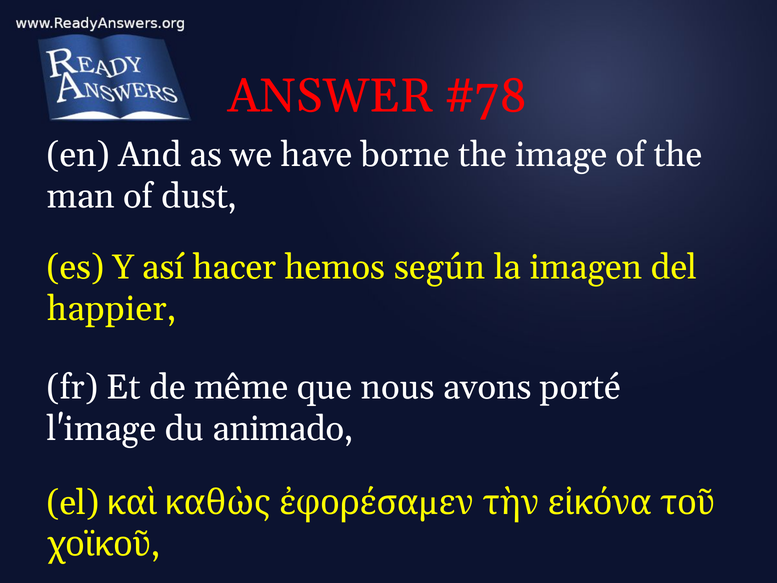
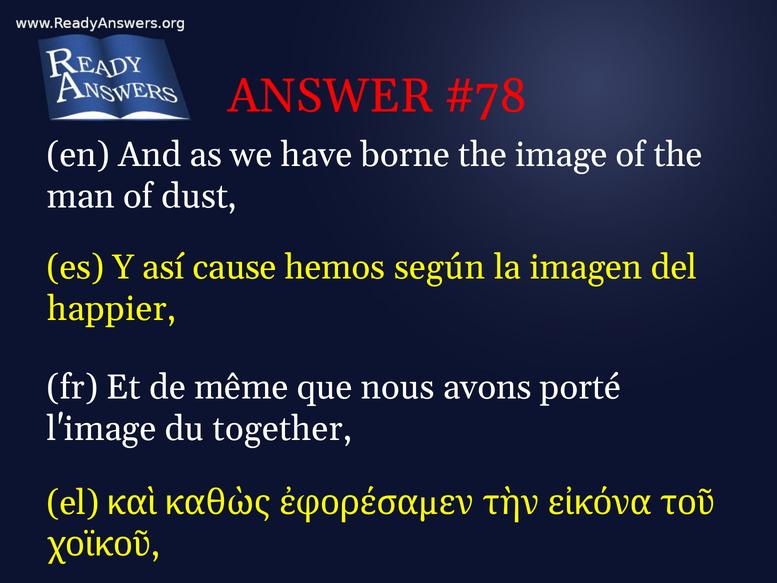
hacer: hacer -> cause
animado: animado -> together
